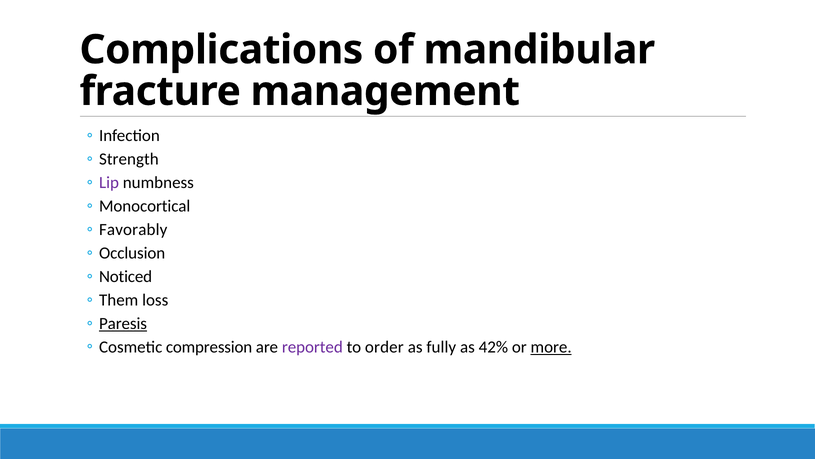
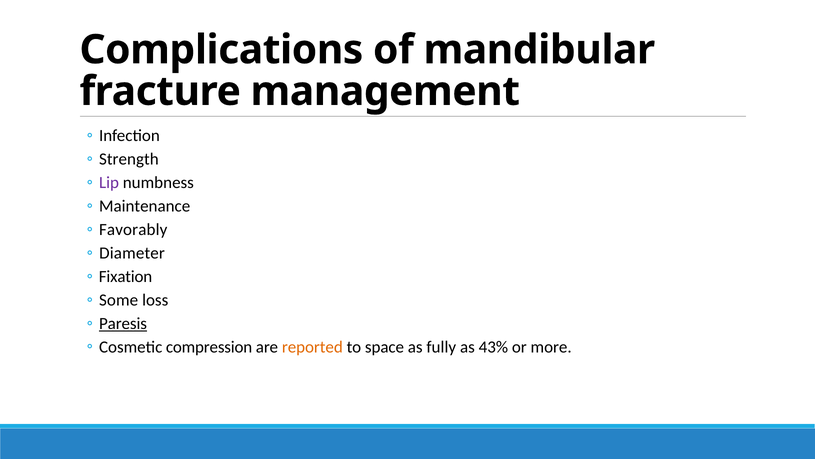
Monocortical: Monocortical -> Maintenance
Occlusion: Occlusion -> Diameter
Noticed: Noticed -> Fixation
Them: Them -> Some
reported colour: purple -> orange
order: order -> space
42%: 42% -> 43%
more underline: present -> none
